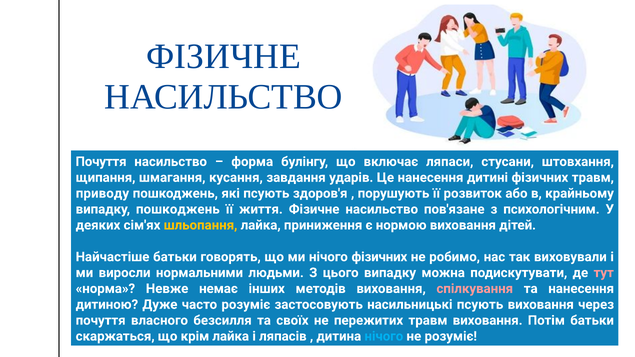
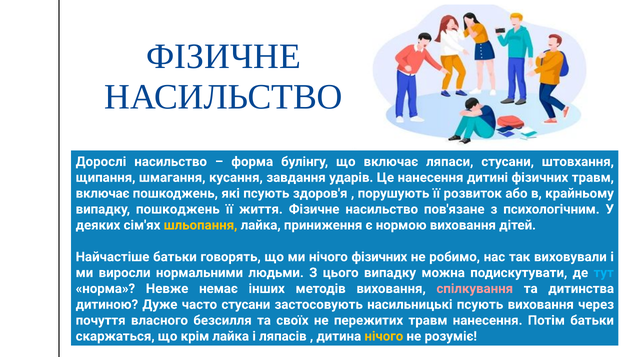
Почуття at (101, 162): Почуття -> Дорослі
приводу at (102, 193): приводу -> включає
тут colour: pink -> light blue
та нанесення: нанесення -> дитинства
часто розуміє: розуміє -> стусани
травм виховання: виховання -> нанесення
нічого at (384, 336) colour: light blue -> yellow
